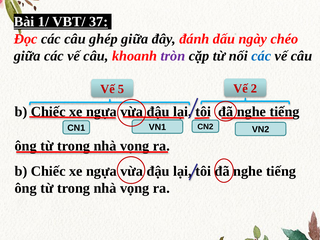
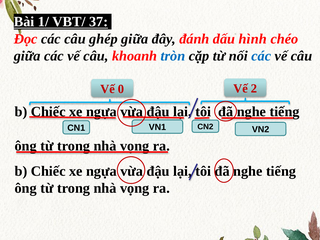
ngày: ngày -> hình
tròn colour: purple -> blue
5: 5 -> 0
